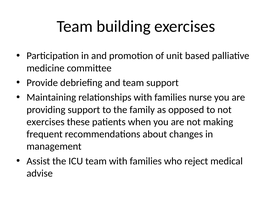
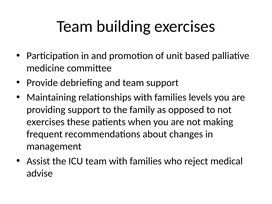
nurse: nurse -> levels
